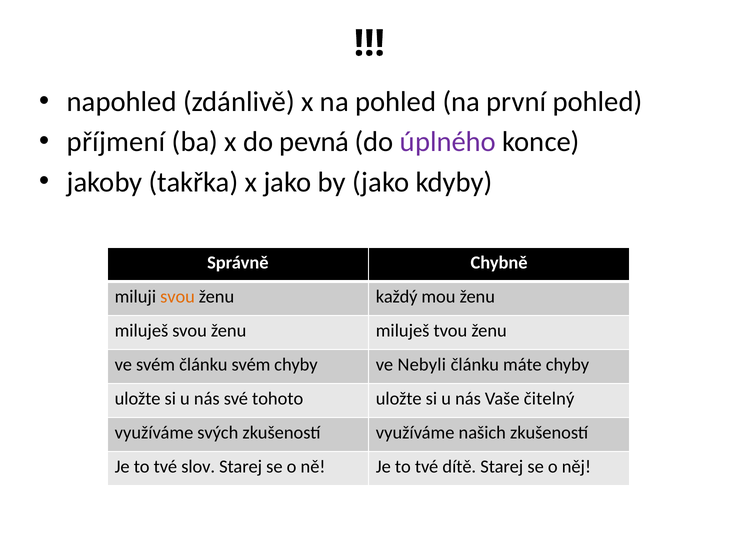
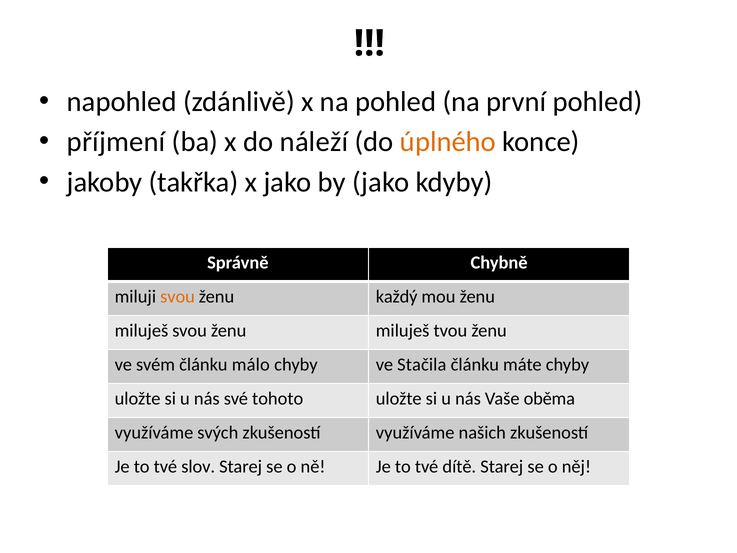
pevná: pevná -> náleží
úplného colour: purple -> orange
článku svém: svém -> málo
Nebyli: Nebyli -> Stačila
čitelný: čitelný -> oběma
